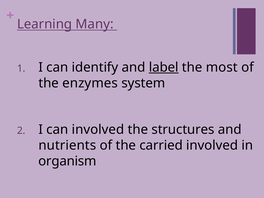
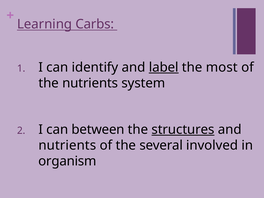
Many: Many -> Carbs
the enzymes: enzymes -> nutrients
can involved: involved -> between
structures underline: none -> present
carried: carried -> several
